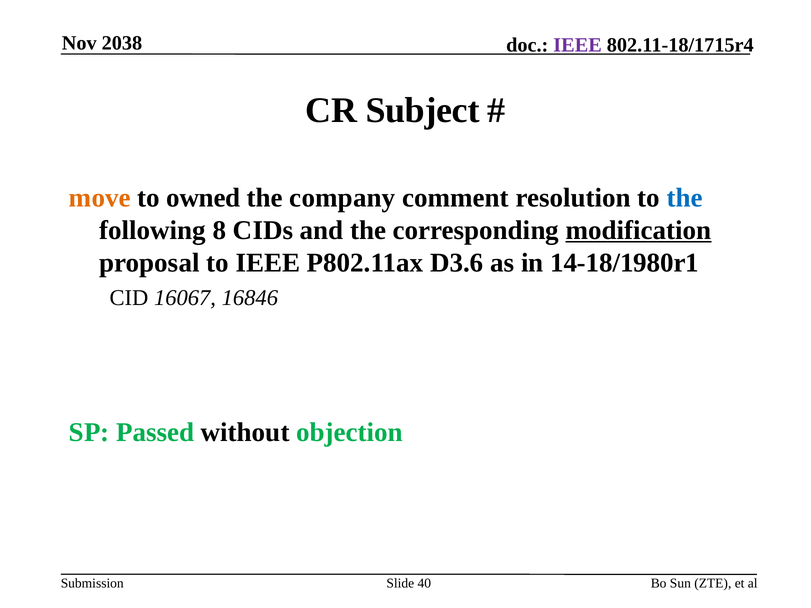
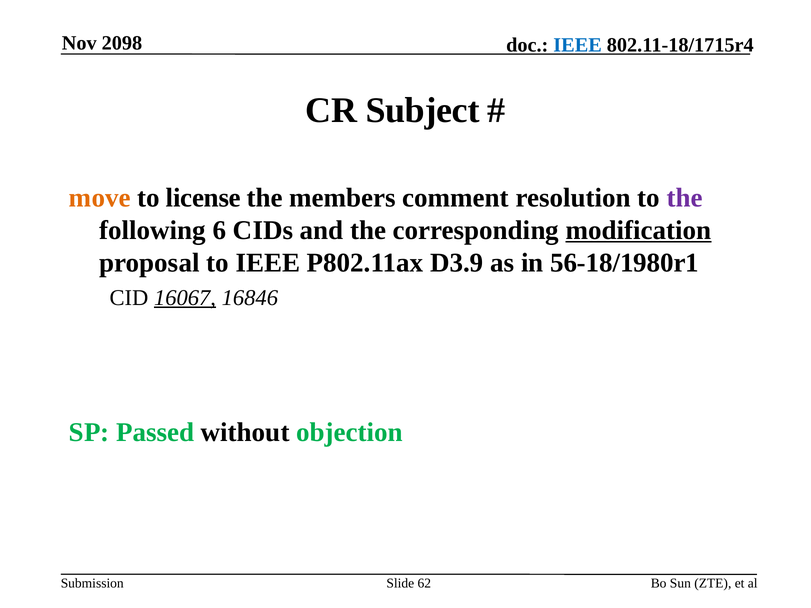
2038: 2038 -> 2098
IEEE at (578, 45) colour: purple -> blue
owned: owned -> license
company: company -> members
the at (685, 198) colour: blue -> purple
8: 8 -> 6
D3.6: D3.6 -> D3.9
14-18/1980r1: 14-18/1980r1 -> 56-18/1980r1
16067 underline: none -> present
40: 40 -> 62
